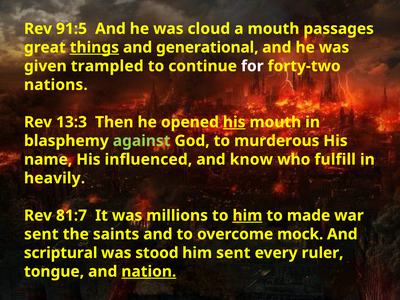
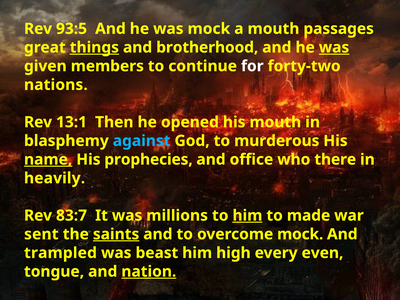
91:5: 91:5 -> 93:5
was cloud: cloud -> mock
generational: generational -> brotherhood
was at (334, 47) underline: none -> present
trampled: trampled -> members
13:3: 13:3 -> 13:1
his at (234, 122) underline: present -> none
against colour: light green -> light blue
name underline: none -> present
influenced: influenced -> prophecies
know: know -> office
fulfill: fulfill -> there
81:7: 81:7 -> 83:7
saints underline: none -> present
scriptural: scriptural -> trampled
stood: stood -> beast
him sent: sent -> high
ruler: ruler -> even
